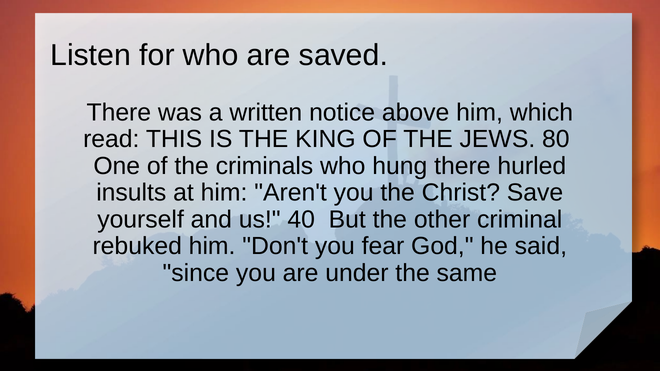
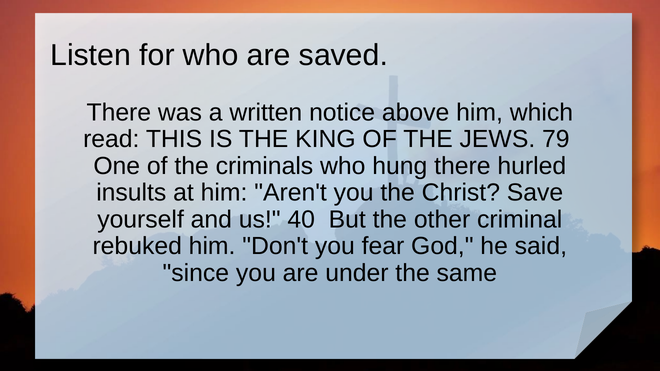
80: 80 -> 79
